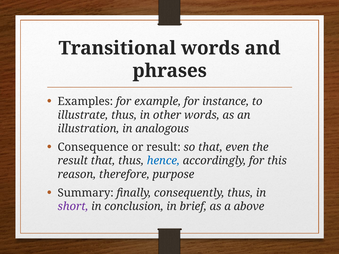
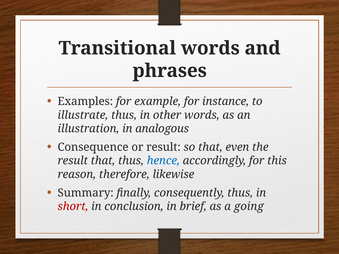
purpose: purpose -> likewise
short colour: purple -> red
above: above -> going
